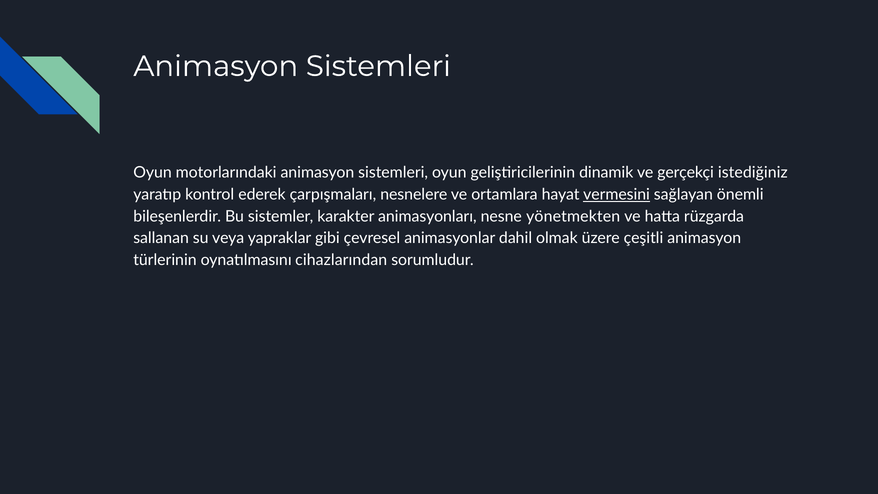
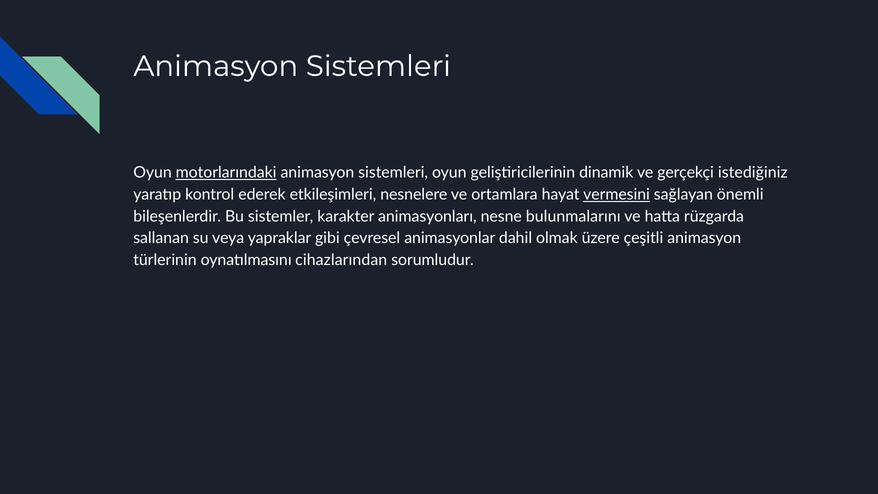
motorlarındaki underline: none -> present
çarpışmaları: çarpışmaları -> etkileşimleri
yönetmekten: yönetmekten -> bulunmalarını
